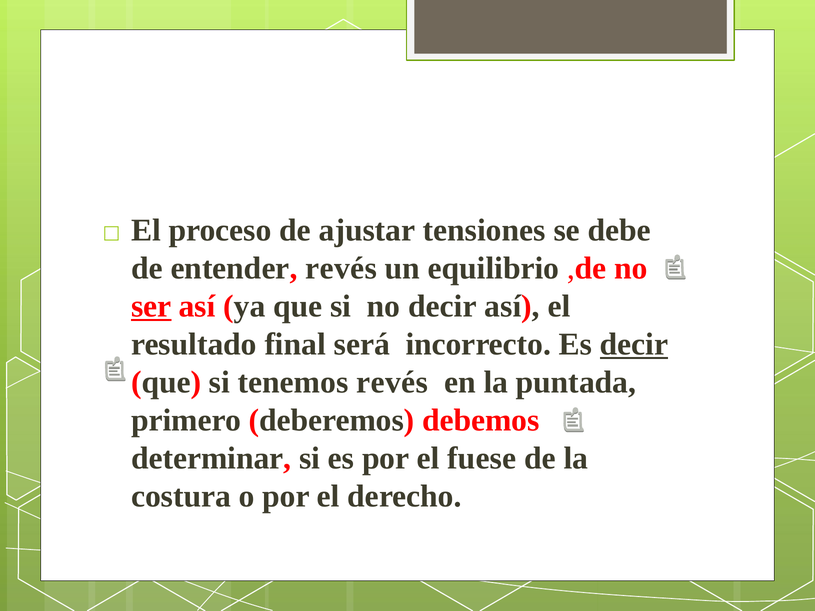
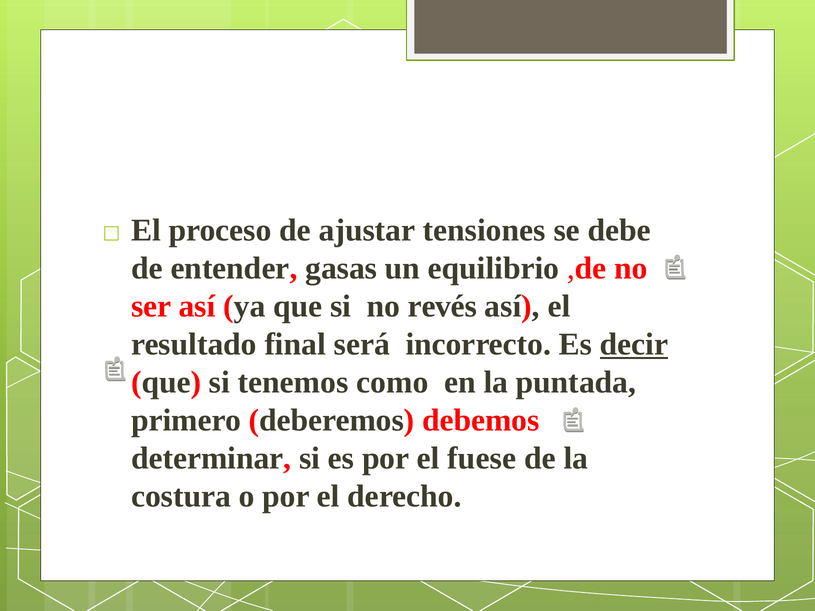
entender revés: revés -> gasas
ser underline: present -> none
no decir: decir -> revés
tenemos revés: revés -> como
